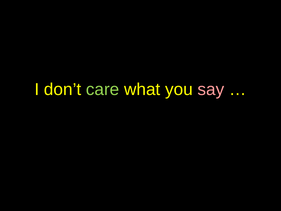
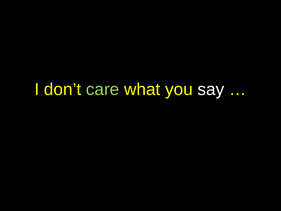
say colour: pink -> white
